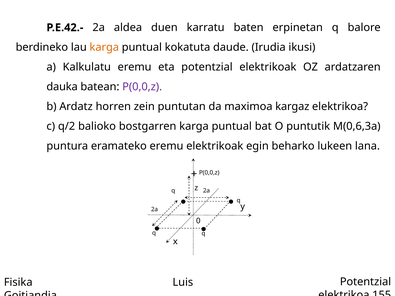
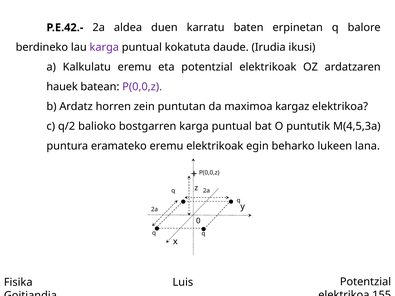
karga at (104, 47) colour: orange -> purple
dauka: dauka -> hauek
M(0,6,3a: M(0,6,3a -> M(4,5,3a
